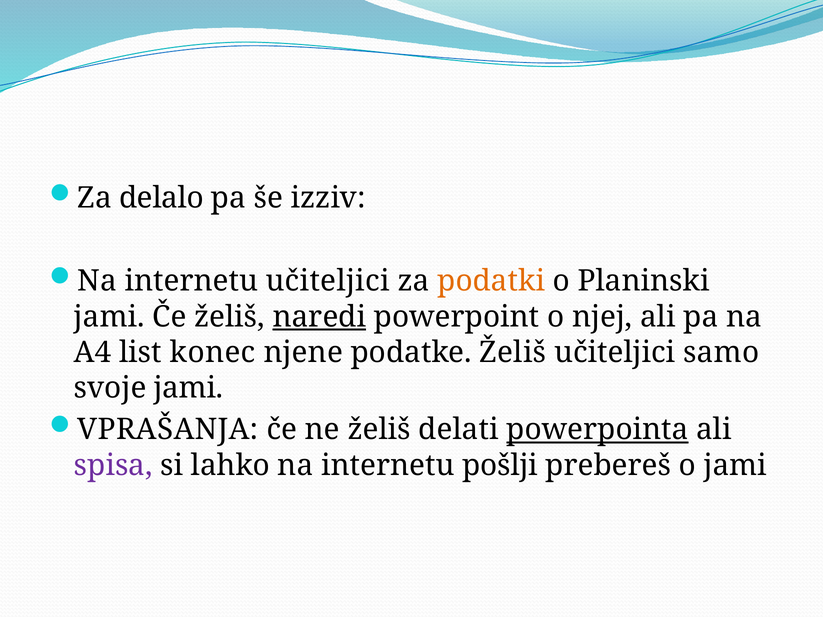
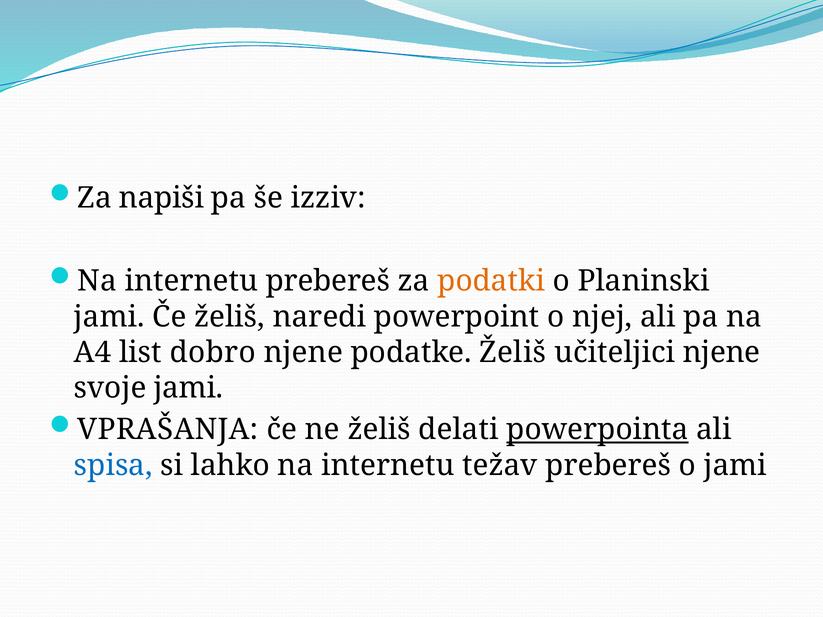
delalo: delalo -> napiši
internetu učiteljici: učiteljici -> prebereš
naredi underline: present -> none
konec: konec -> dobro
učiteljici samo: samo -> njene
spisa colour: purple -> blue
pošlji: pošlji -> težav
